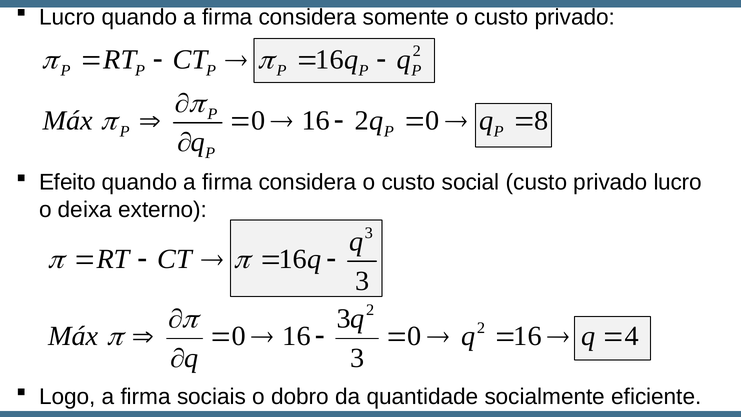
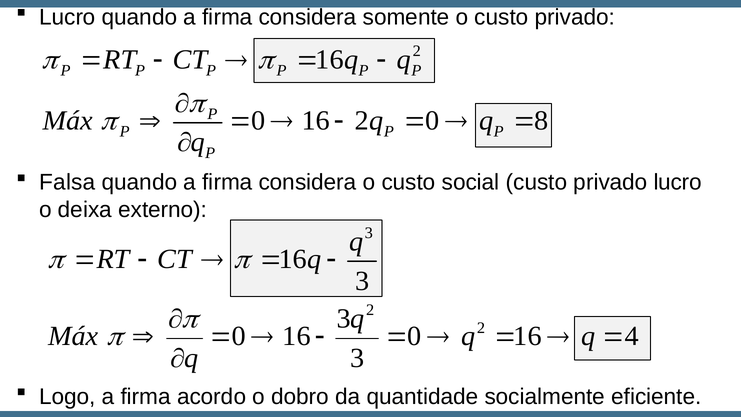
Efeito: Efeito -> Falsa
sociais: sociais -> acordo
